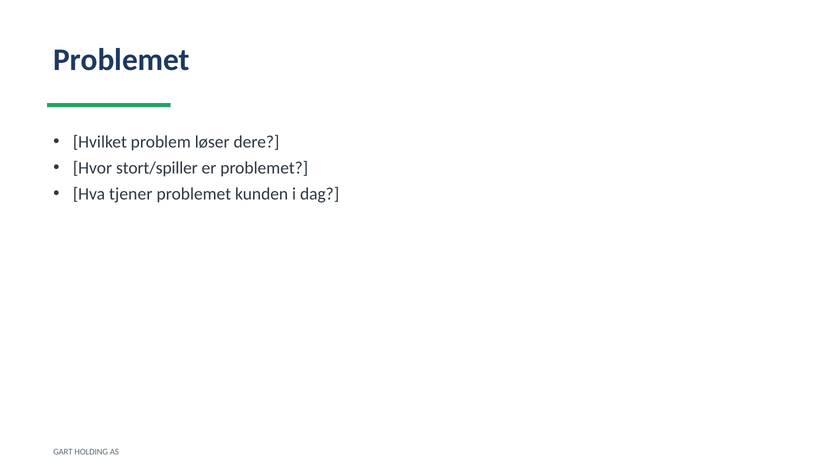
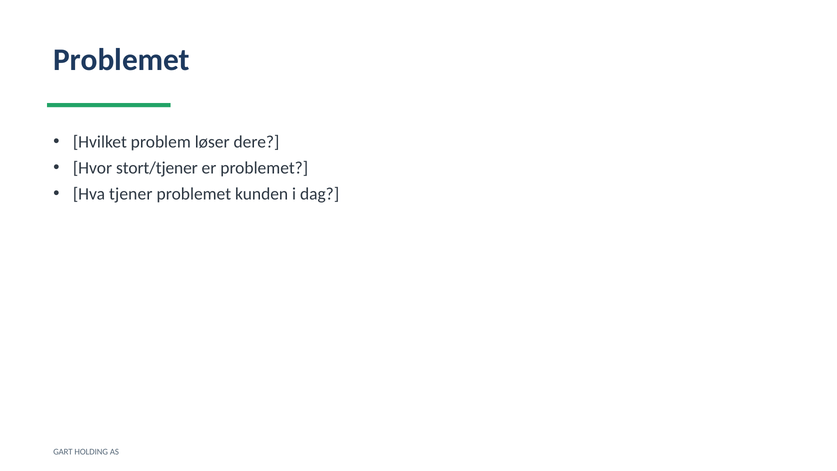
stort/spiller: stort/spiller -> stort/tjener
